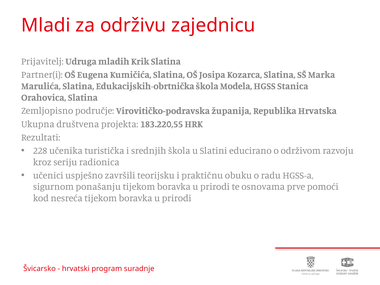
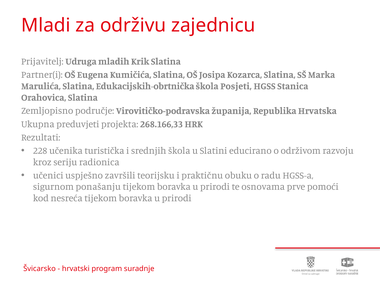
Modela: Modela -> Posjeti
društvena: društvena -> preduvjeti
183.220,55: 183.220,55 -> 268.166,33
